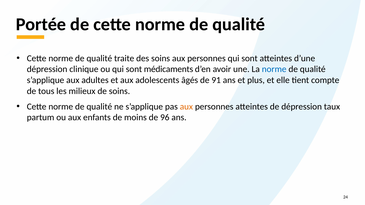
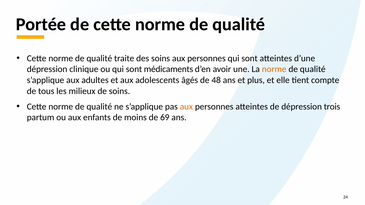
norme at (274, 69) colour: blue -> orange
91: 91 -> 48
taux: taux -> trois
96: 96 -> 69
